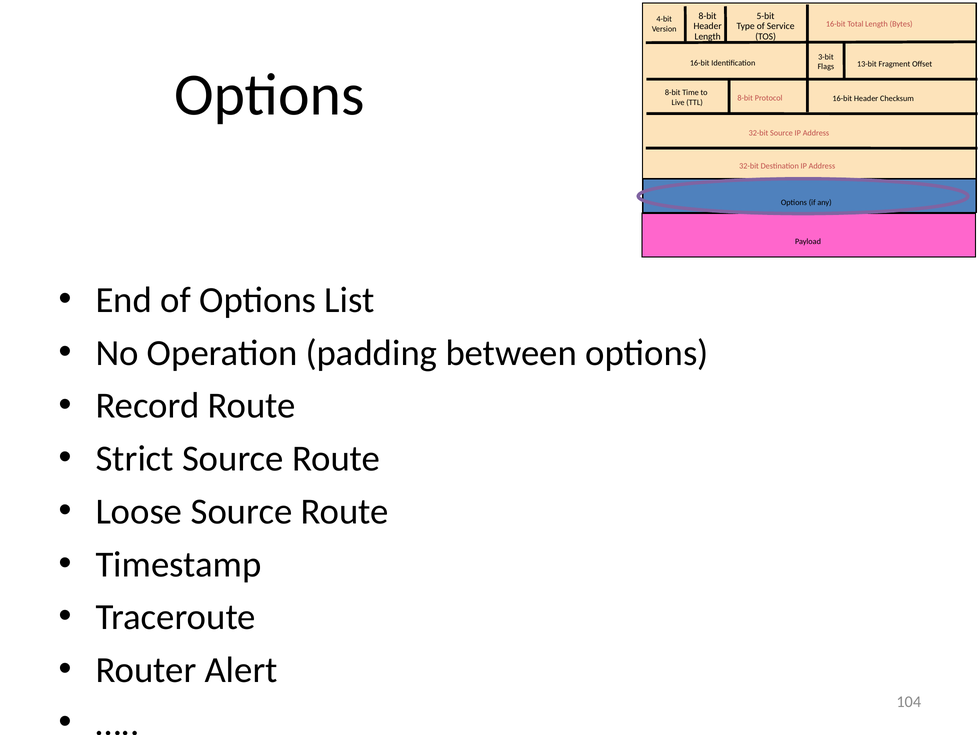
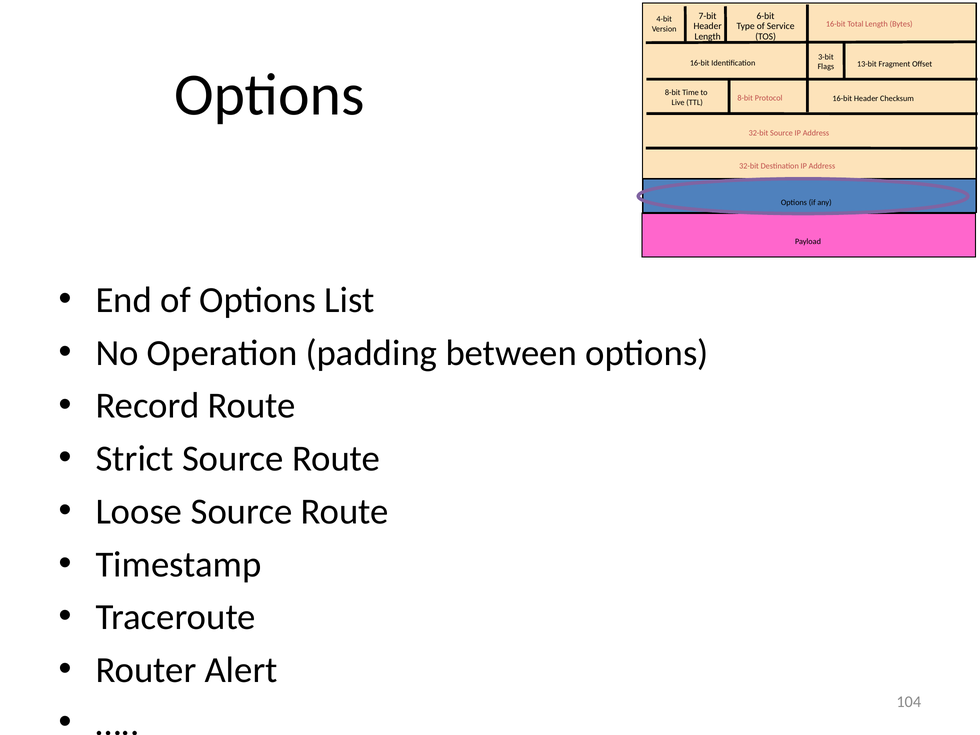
8-bit at (708, 16): 8-bit -> 7-bit
5-bit: 5-bit -> 6-bit
